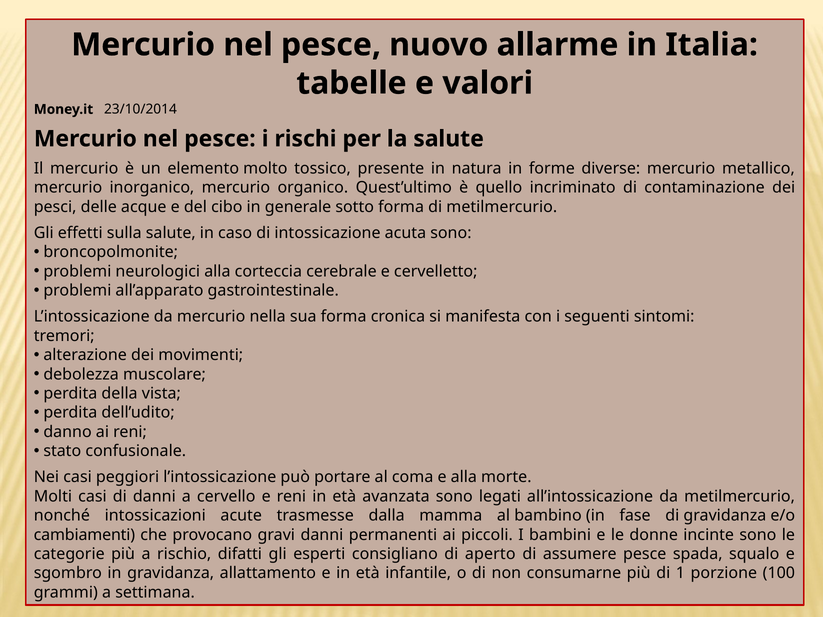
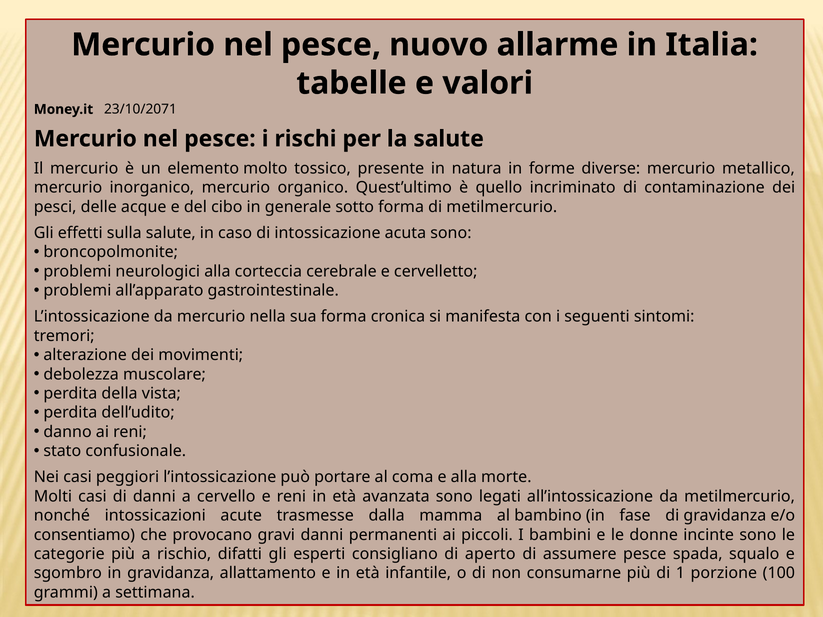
23/10/2014: 23/10/2014 -> 23/10/2071
cambiamenti: cambiamenti -> consentiamo
